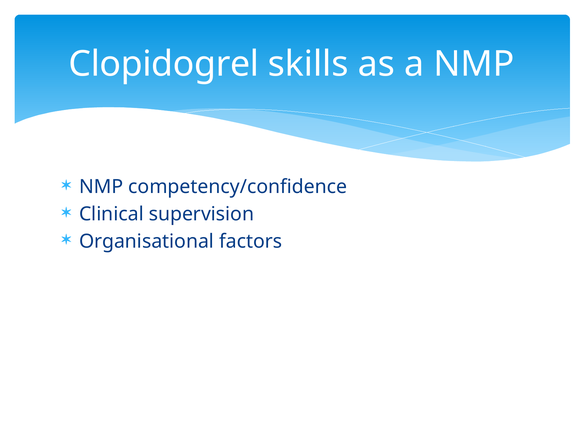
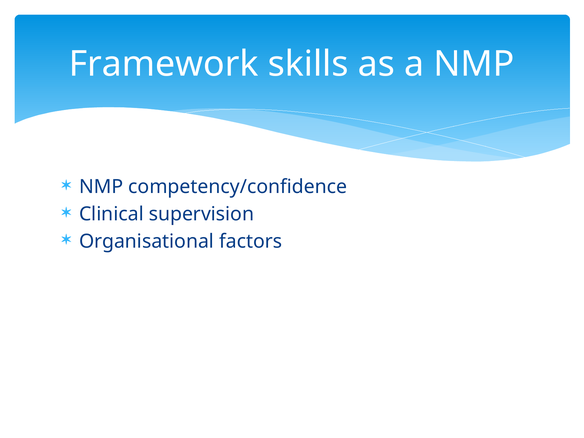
Clopidogrel: Clopidogrel -> Framework
